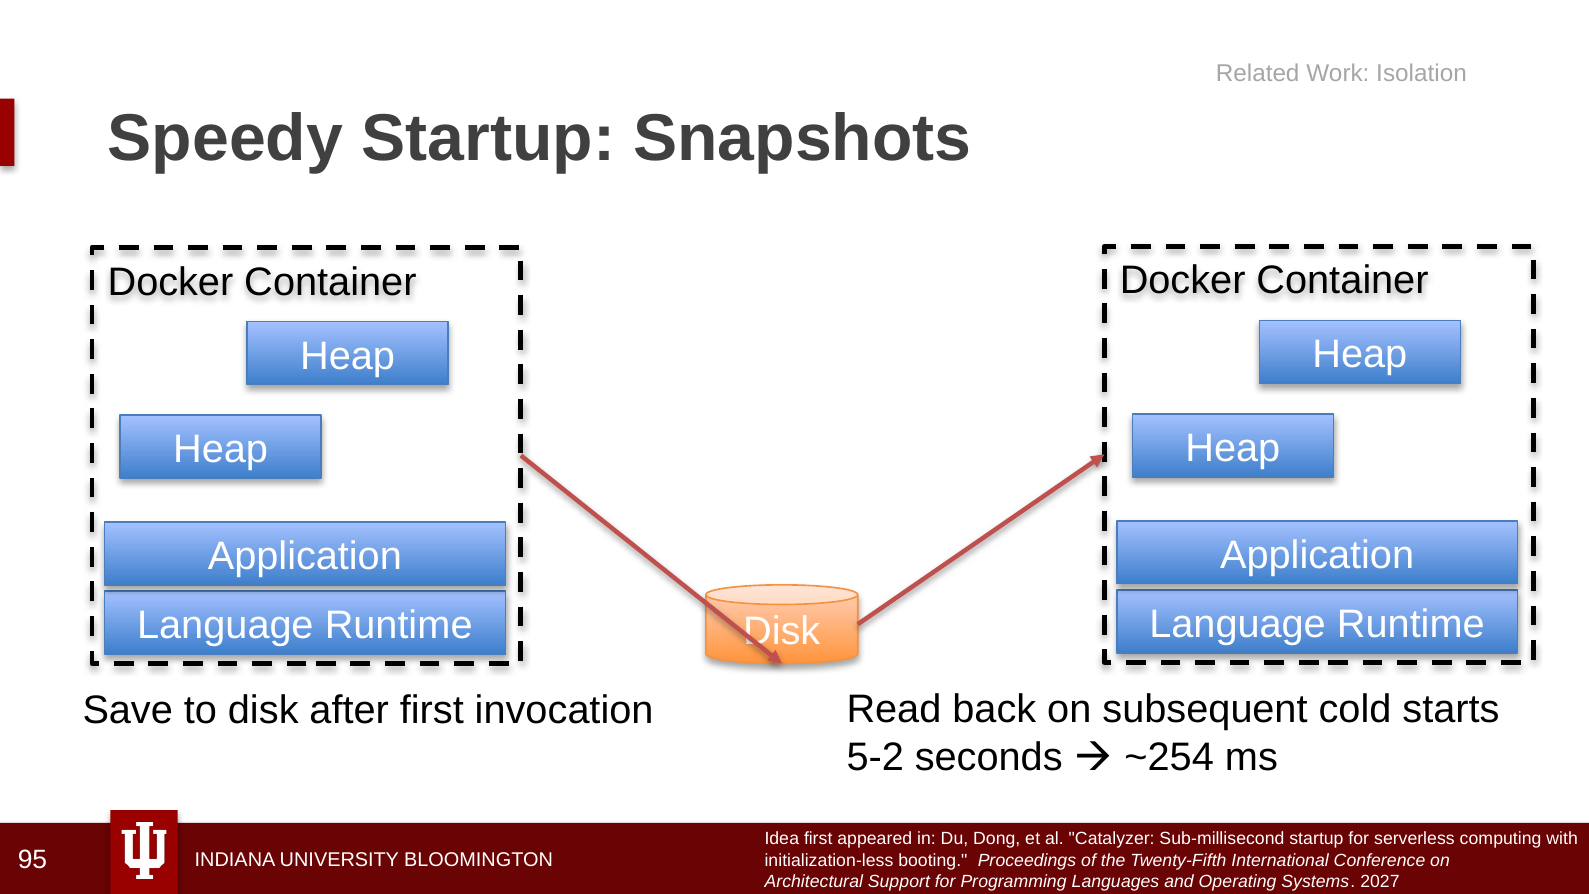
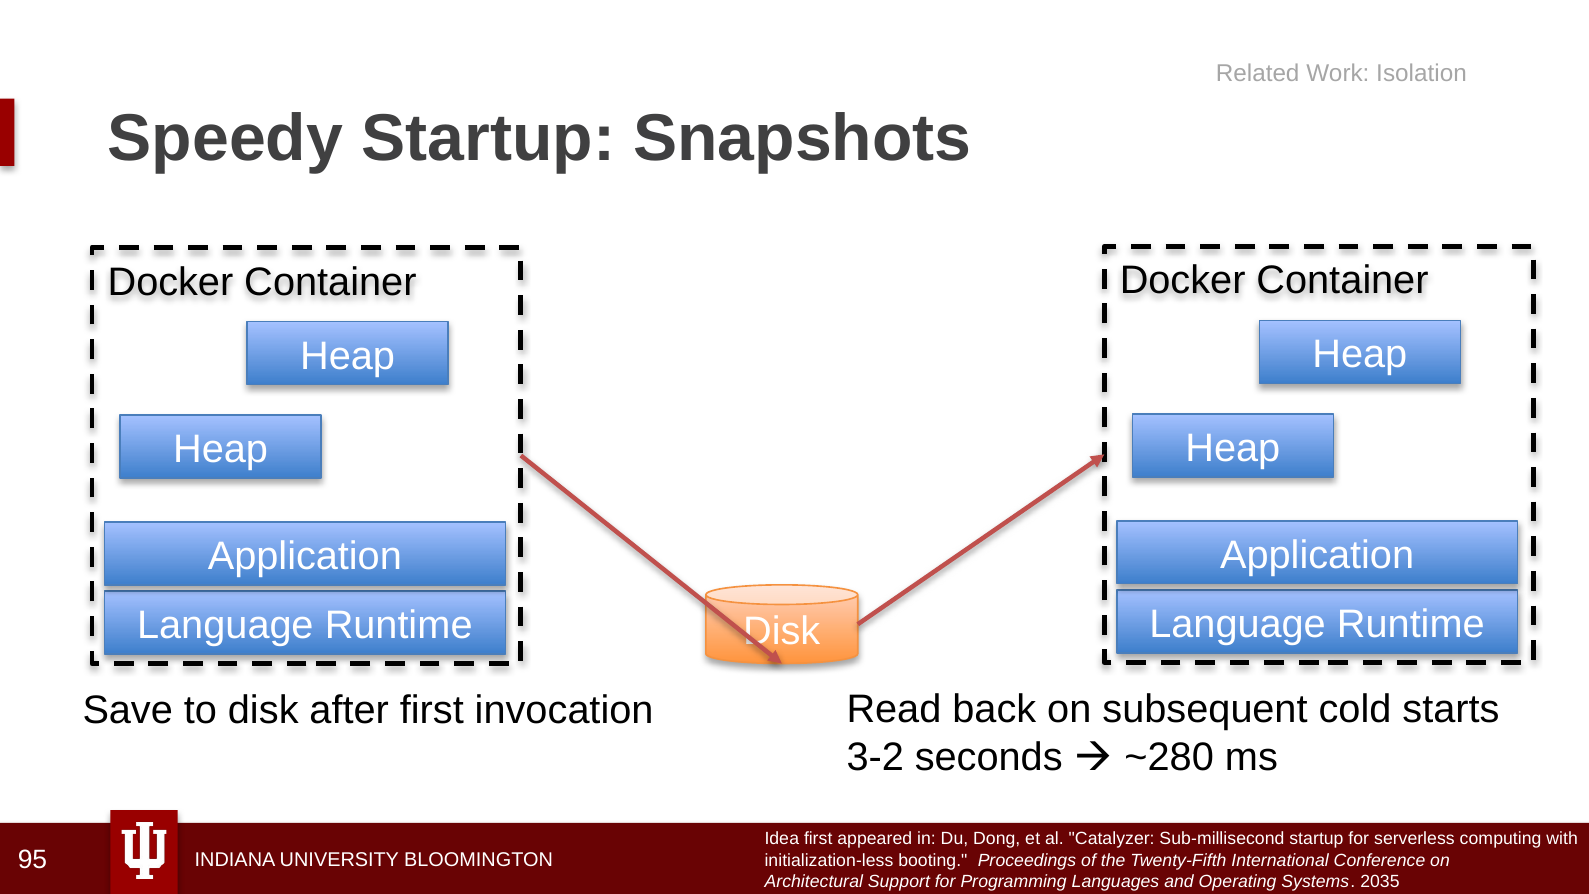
5-2: 5-2 -> 3-2
~254: ~254 -> ~280
2027: 2027 -> 2035
